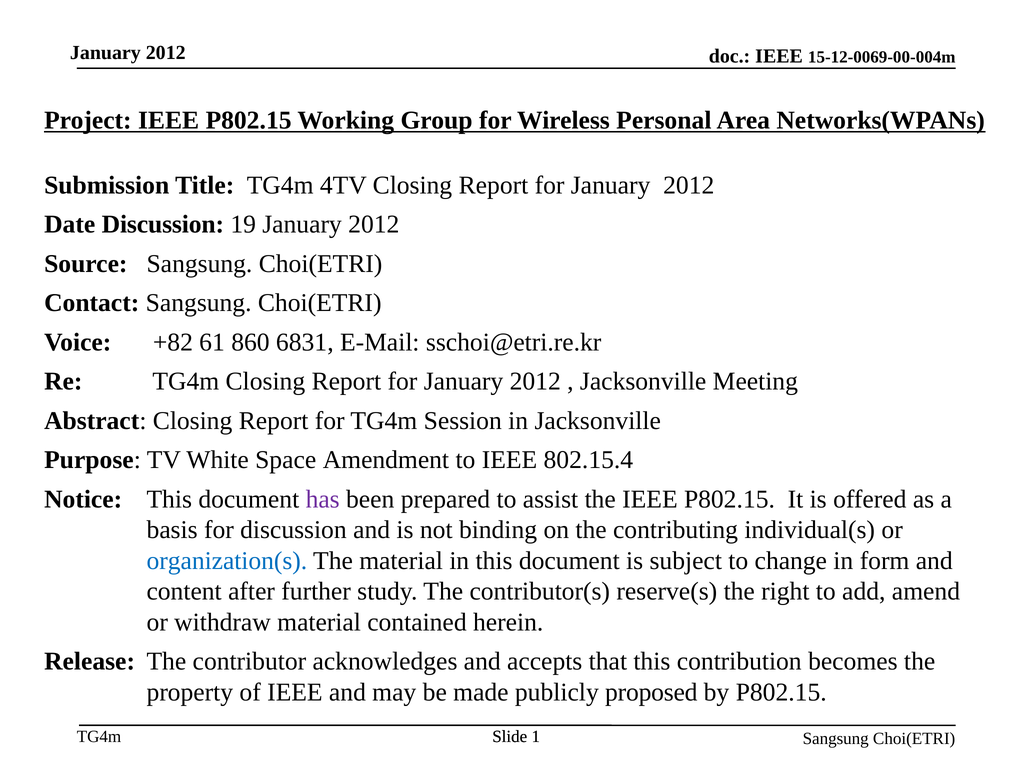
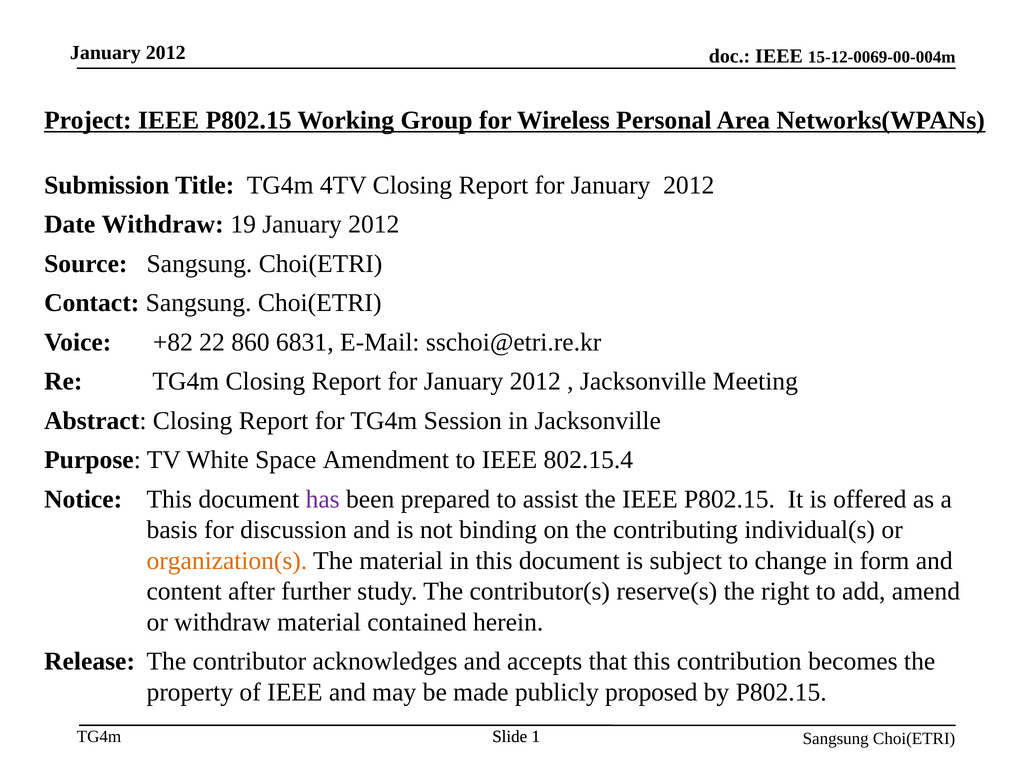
Date Discussion: Discussion -> Withdraw
61: 61 -> 22
organization(s colour: blue -> orange
